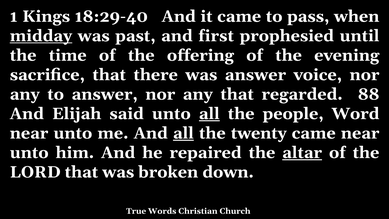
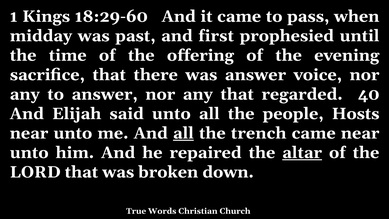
18:29-40: 18:29-40 -> 18:29-60
midday underline: present -> none
88: 88 -> 40
all at (209, 114) underline: present -> none
Word: Word -> Hosts
twenty: twenty -> trench
